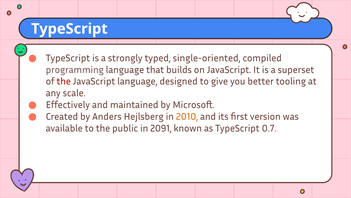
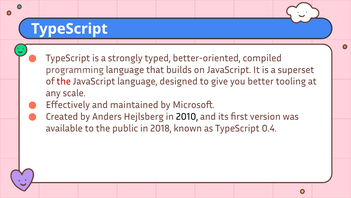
single-oriented: single-oriented -> better-oriented
2010 colour: orange -> black
2091: 2091 -> 2018
0.7: 0.7 -> 0.4
